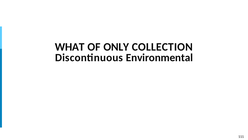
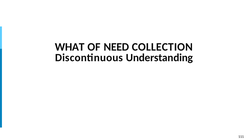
ONLY: ONLY -> NEED
Environmental: Environmental -> Understanding
